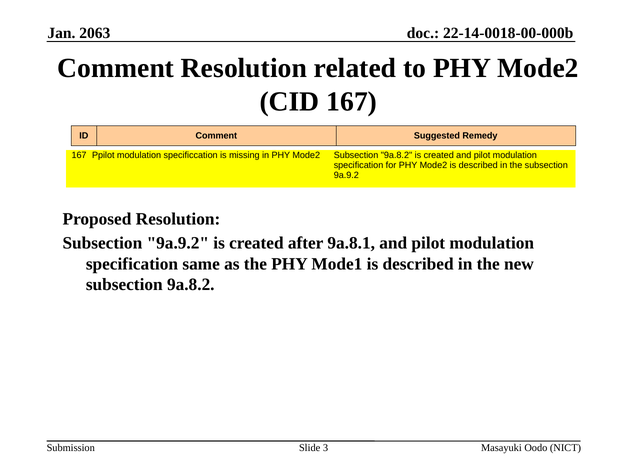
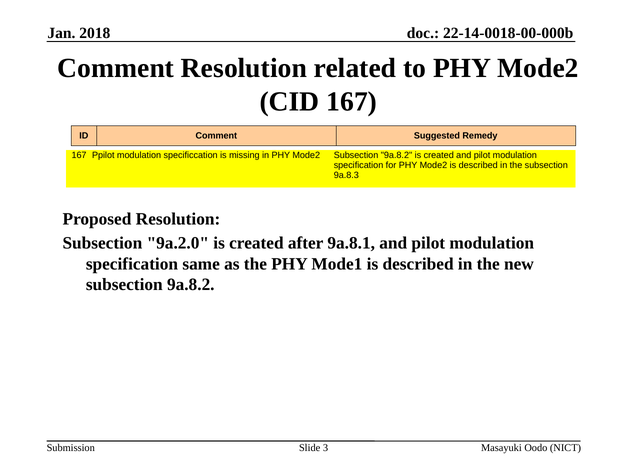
2063: 2063 -> 2018
9a.9.2 at (346, 175): 9a.9.2 -> 9a.8.3
9a.9.2 at (178, 243): 9a.9.2 -> 9a.2.0
